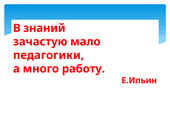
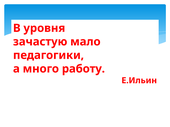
знаний: знаний -> уровня
